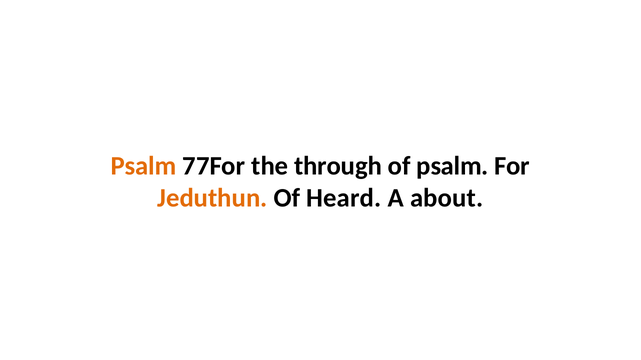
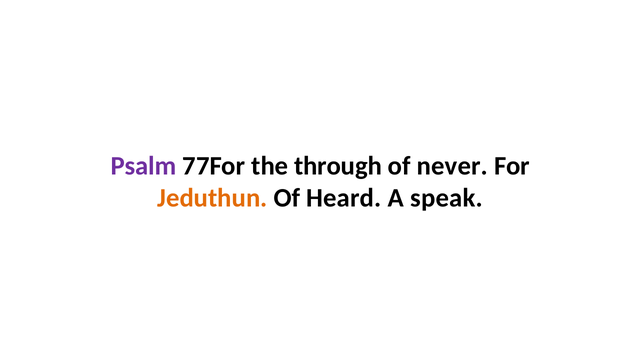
Psalm at (144, 166) colour: orange -> purple
of psalm: psalm -> never
about: about -> speak
